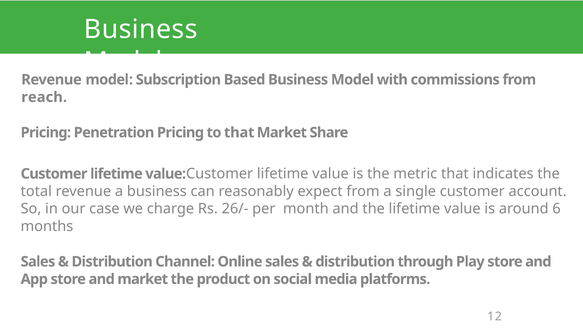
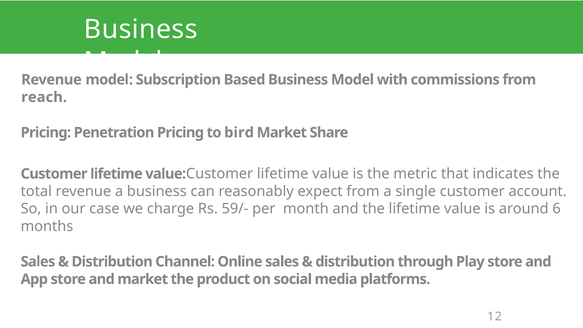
to that: that -> bird
26/-: 26/- -> 59/-
